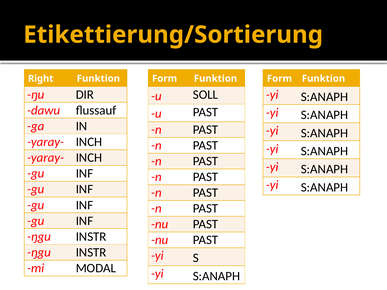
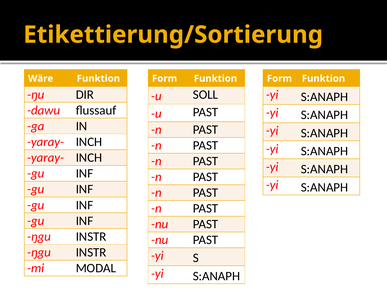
Right: Right -> Wäre
